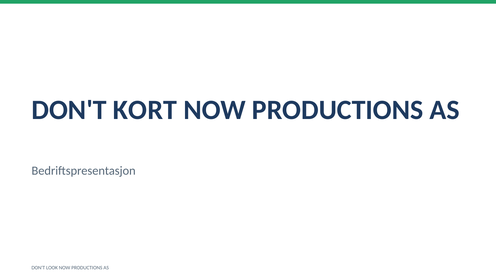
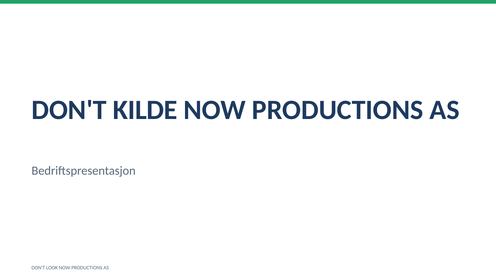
KORT: KORT -> KILDE
